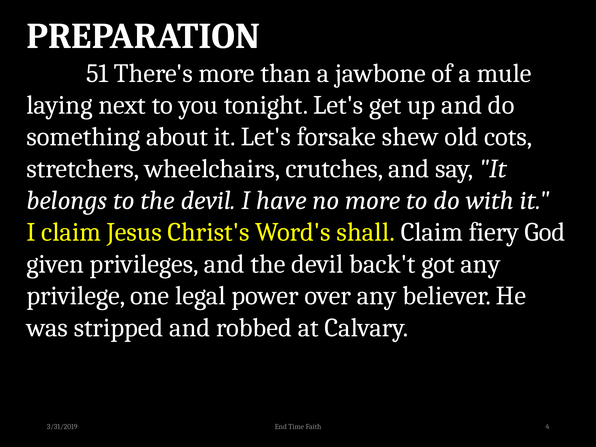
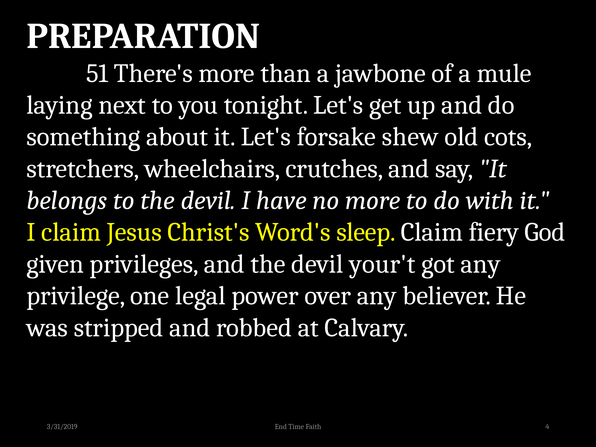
shall: shall -> sleep
back't: back't -> your't
